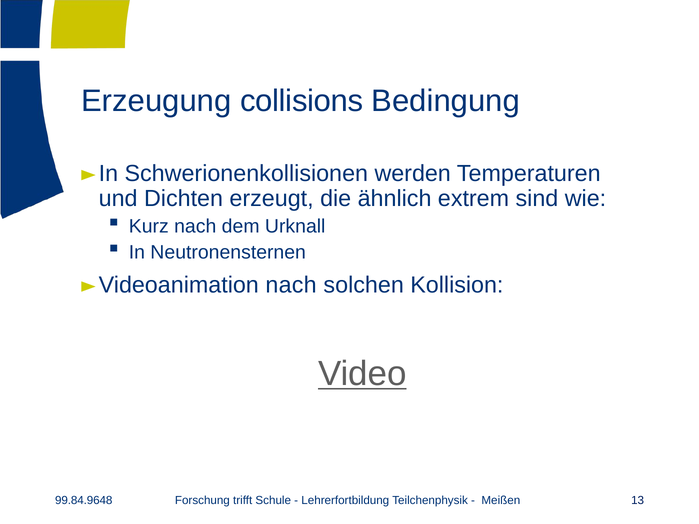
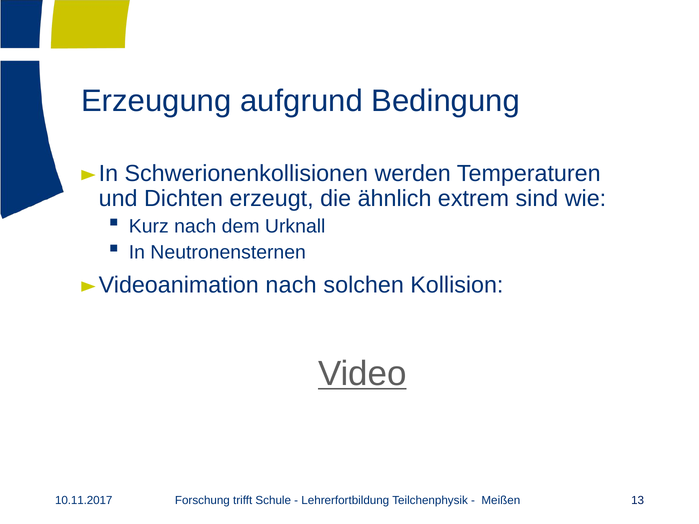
collisions: collisions -> aufgrund
99.84.9648: 99.84.9648 -> 10.11.2017
